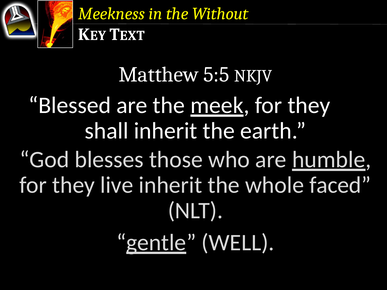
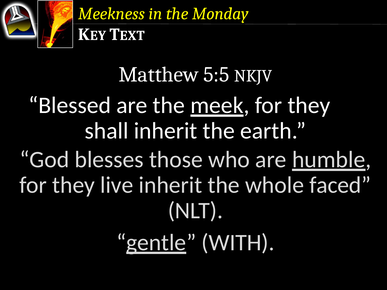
Without: Without -> Monday
WELL: WELL -> WITH
